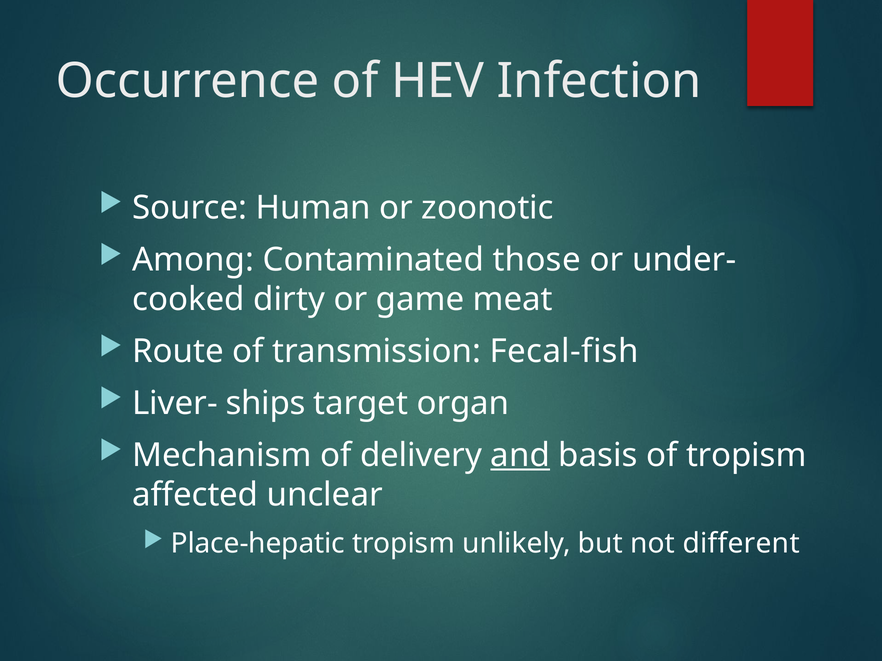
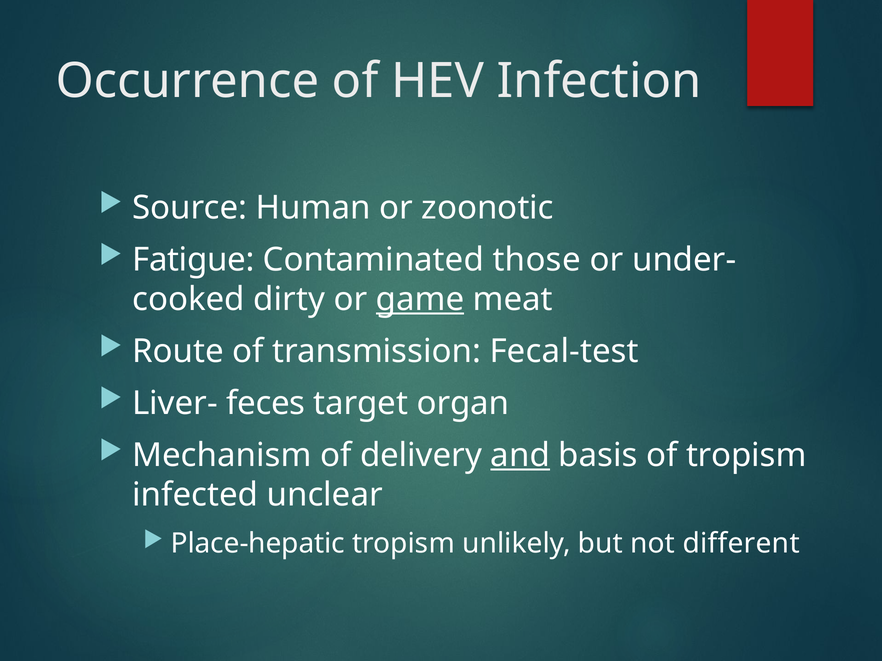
Among: Among -> Fatigue
game underline: none -> present
Fecal-fish: Fecal-fish -> Fecal-test
ships: ships -> feces
affected: affected -> infected
